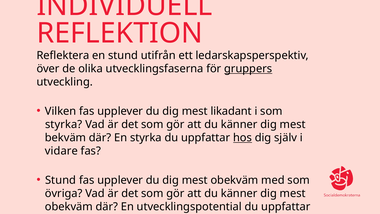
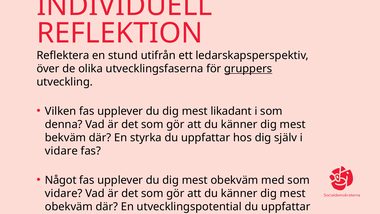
styrka at (64, 124): styrka -> denna
hos at (243, 138) underline: present -> none
Stund at (61, 180): Stund -> Något
övriga at (64, 193): övriga -> vidare
